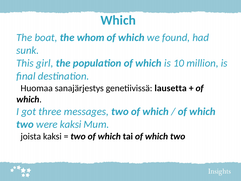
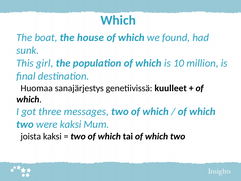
whom: whom -> house
lausetta: lausetta -> kuulleet
